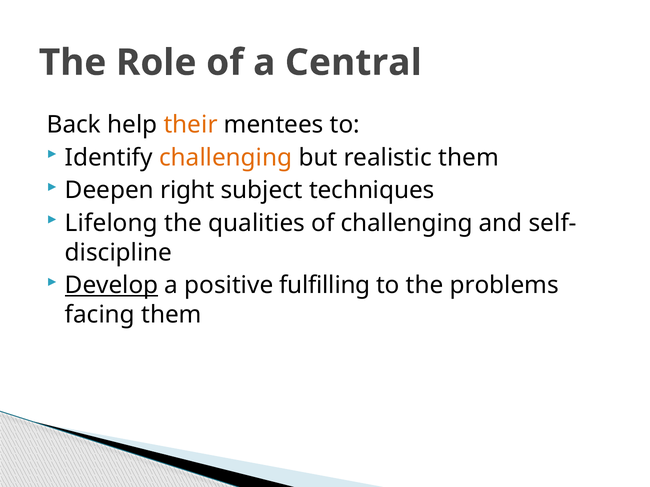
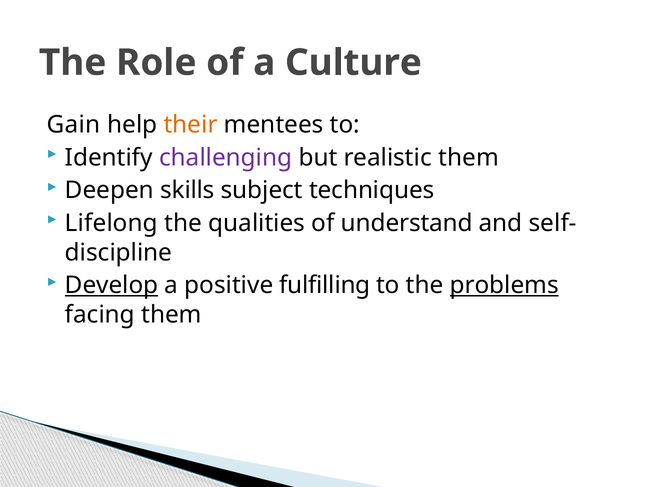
Central: Central -> Culture
Back: Back -> Gain
challenging at (226, 158) colour: orange -> purple
right: right -> skills
of challenging: challenging -> understand
problems underline: none -> present
